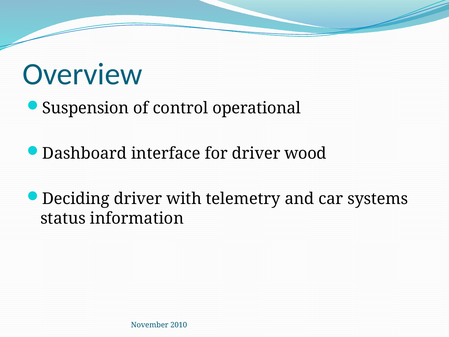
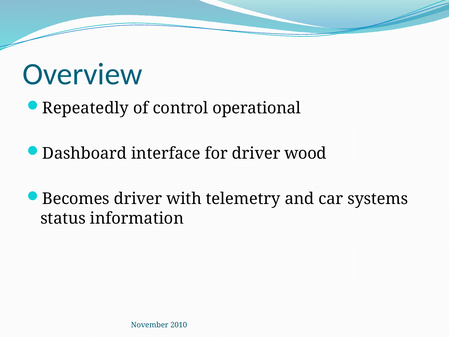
Suspension: Suspension -> Repeatedly
Deciding: Deciding -> Becomes
